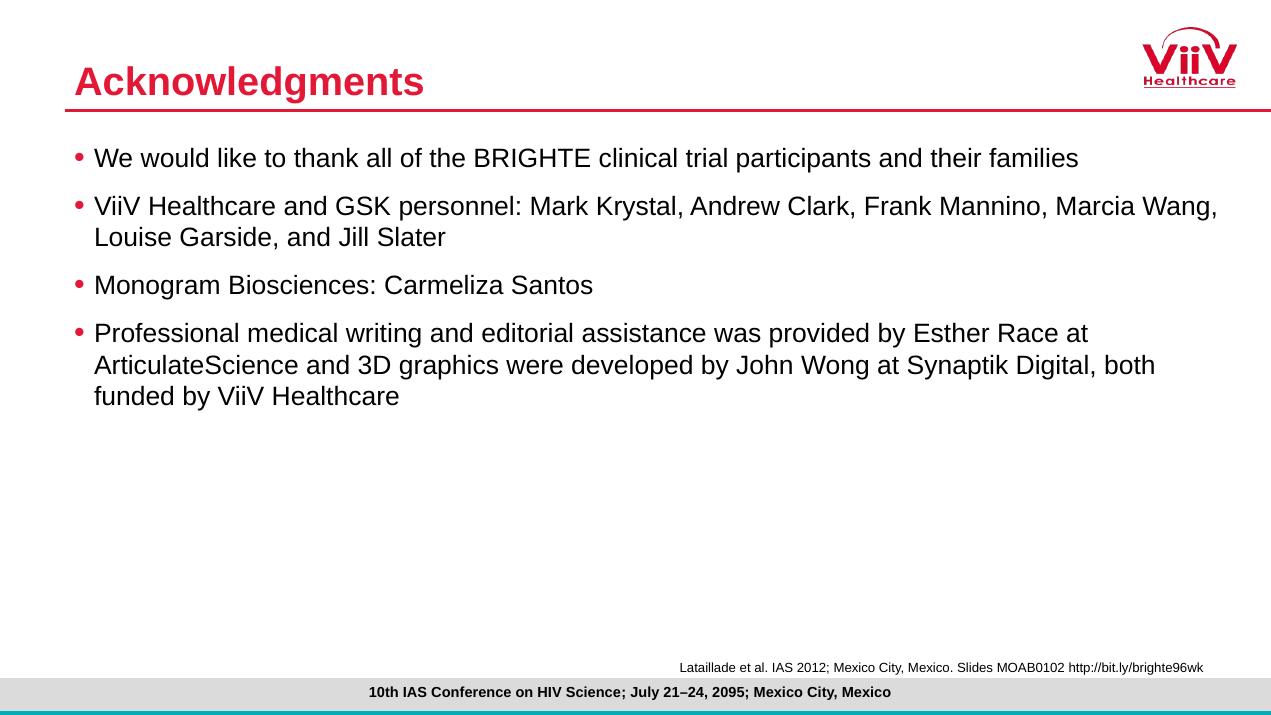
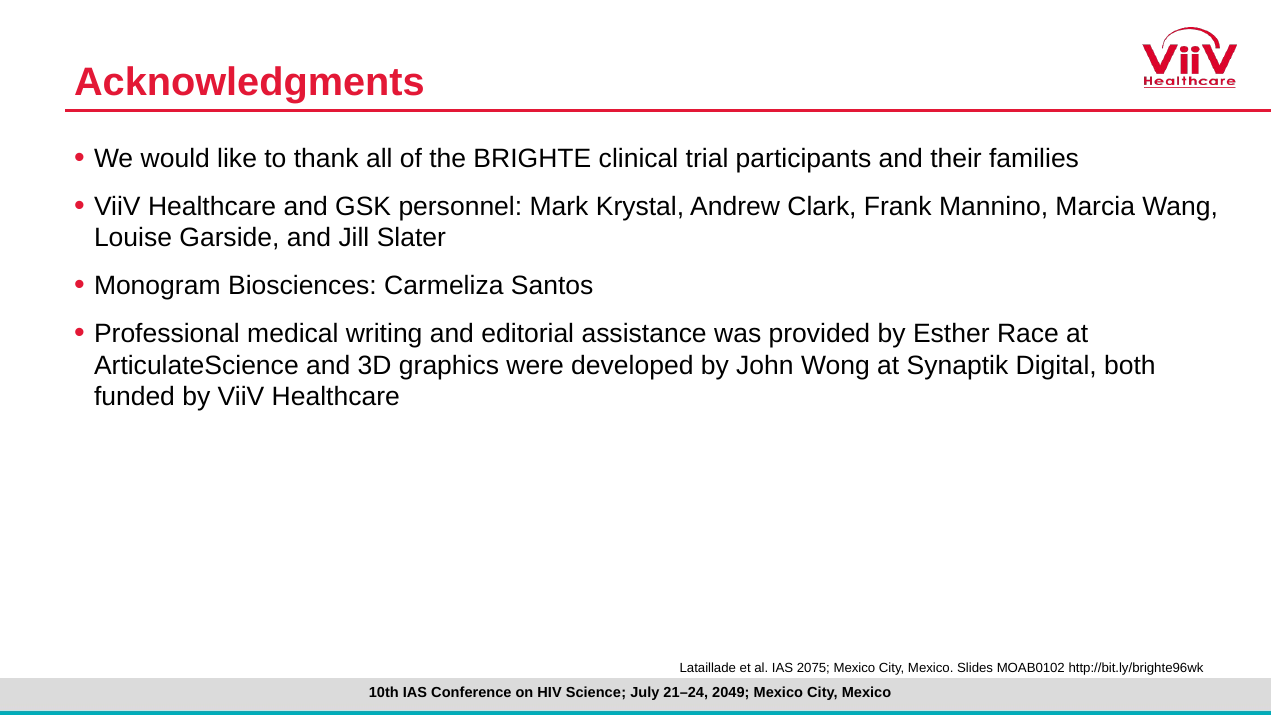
2012: 2012 -> 2075
2095: 2095 -> 2049
